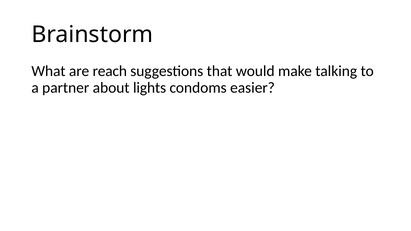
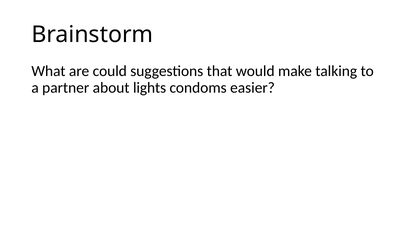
reach: reach -> could
